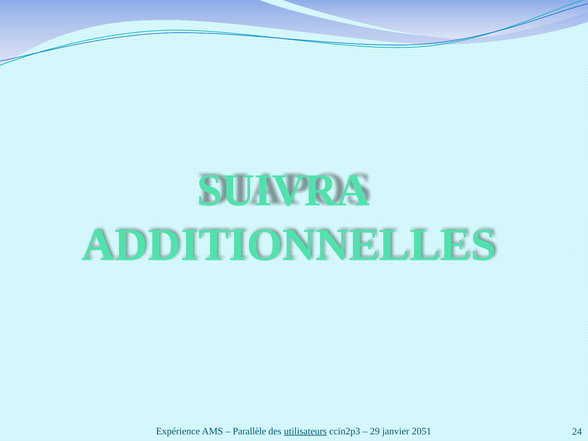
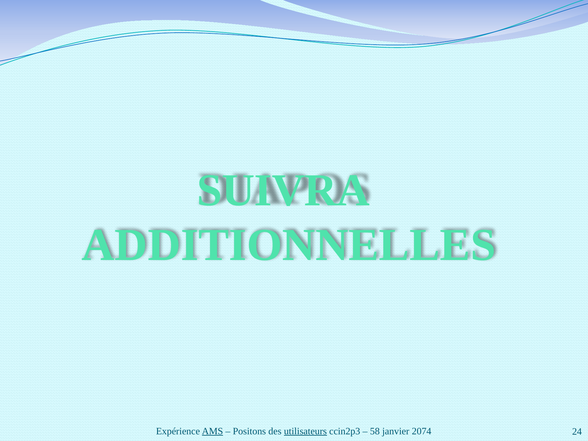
AMS underline: none -> present
Parallèle: Parallèle -> Positons
29: 29 -> 58
2051: 2051 -> 2074
